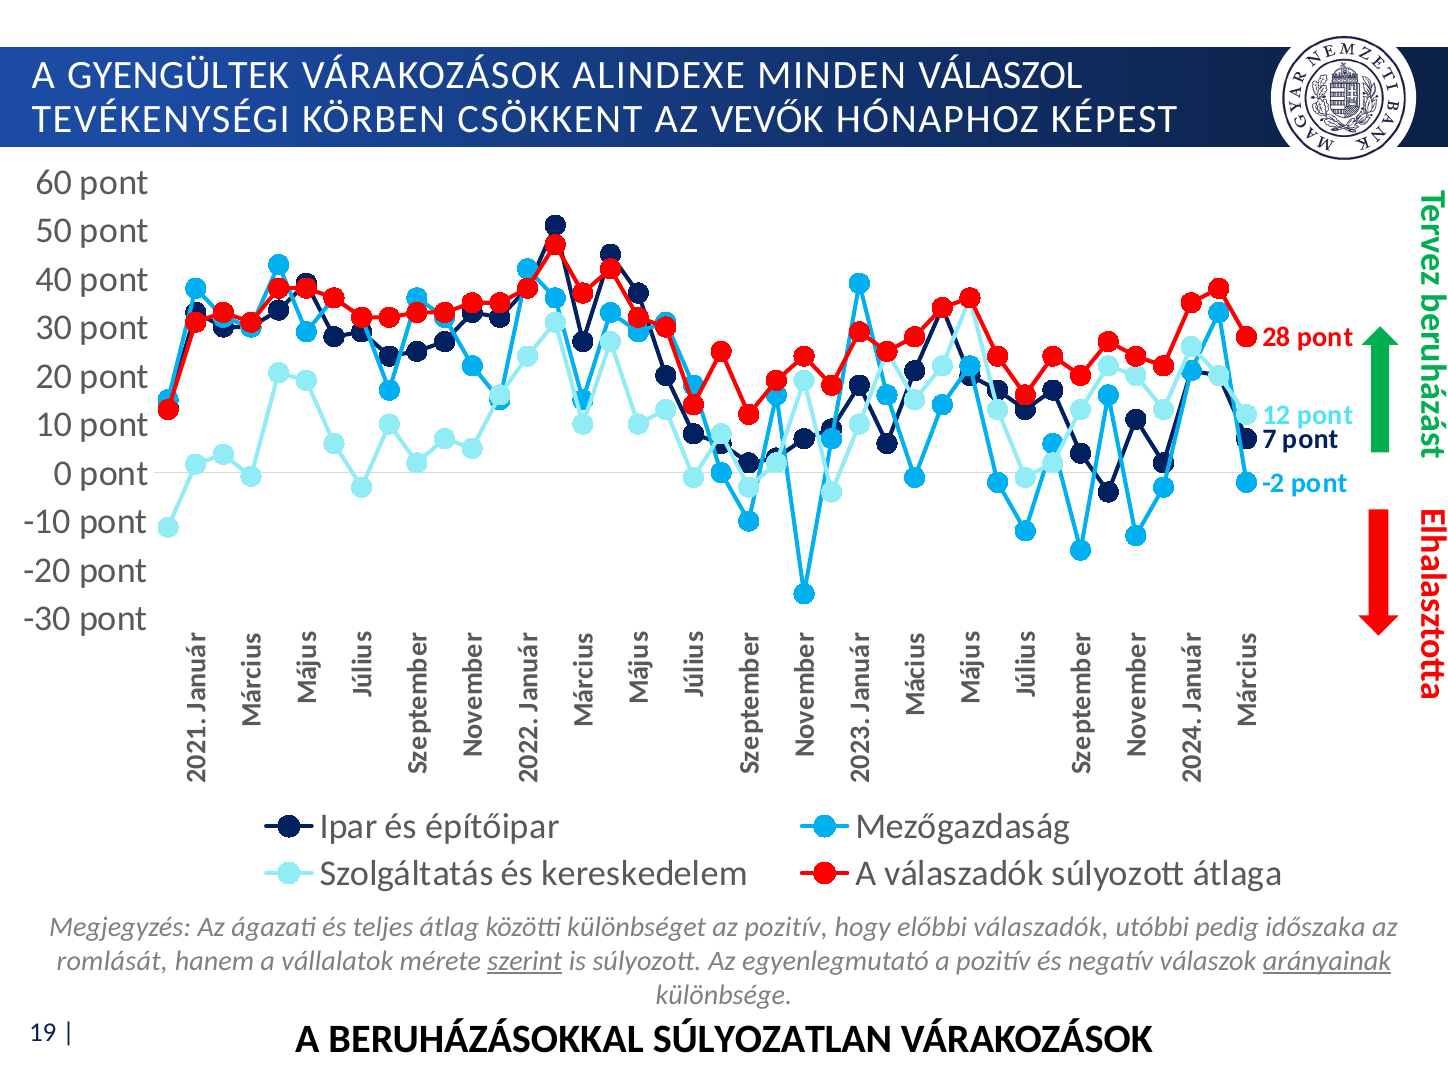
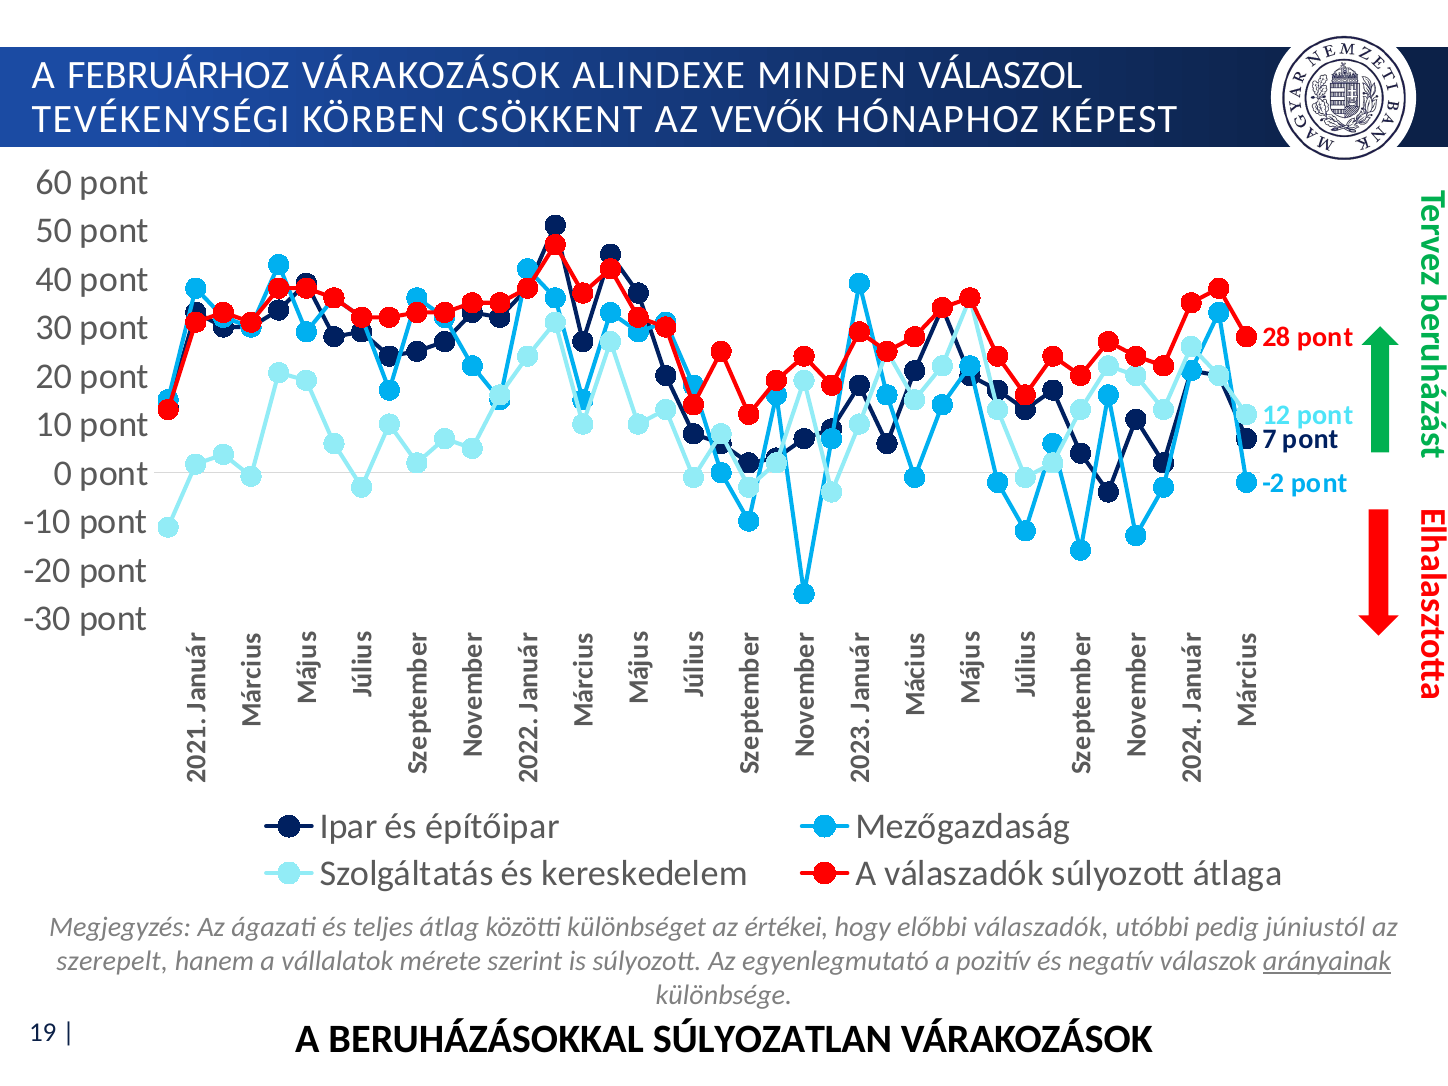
GYENGÜLTEK: GYENGÜLTEK -> FEBRUÁRHOZ
az pozitív: pozitív -> értékei
időszaka: időszaka -> júniustól
romlását: romlását -> szerepelt
szerint underline: present -> none
